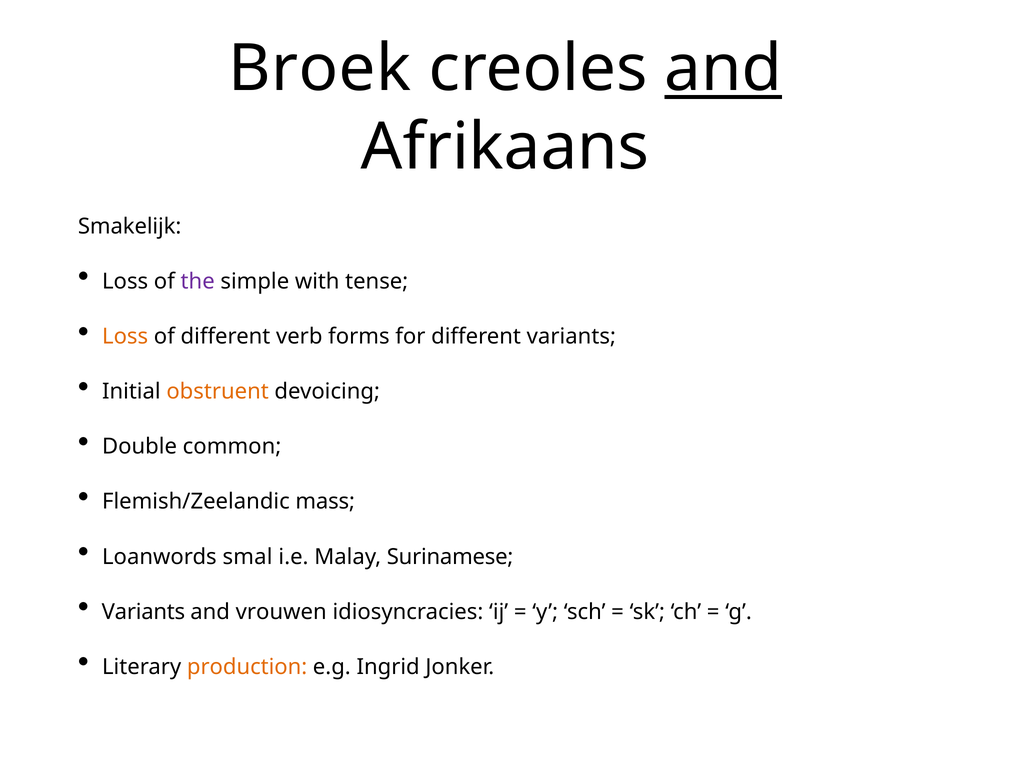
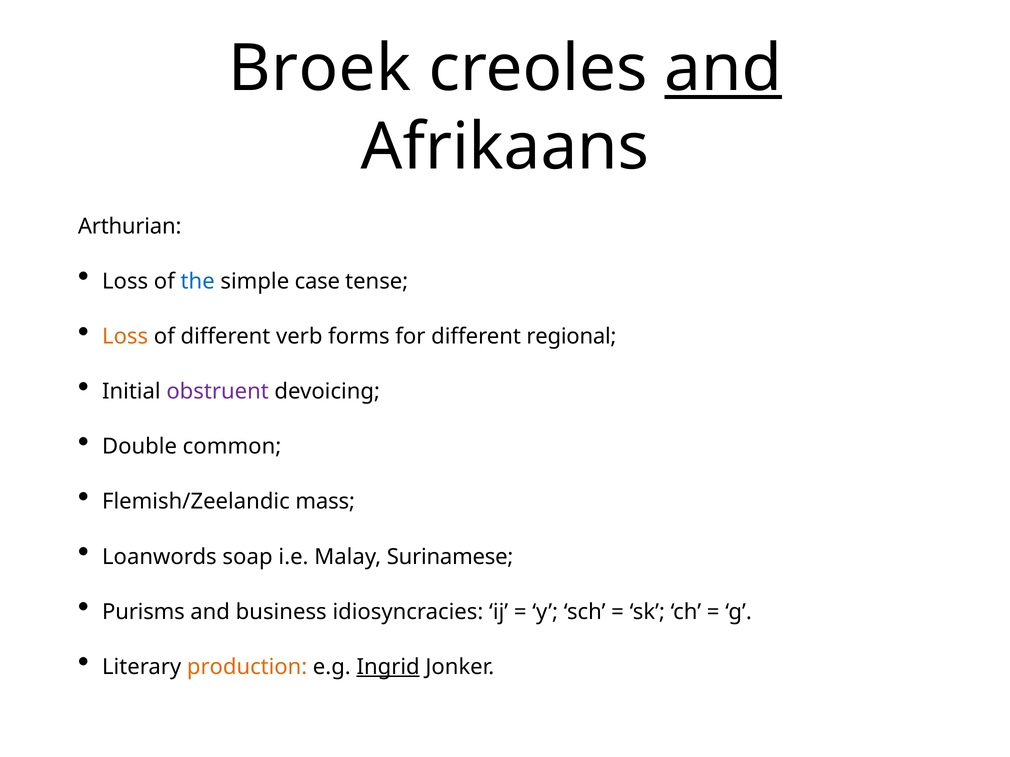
Smakelijk: Smakelijk -> Arthurian
the colour: purple -> blue
with: with -> case
different variants: variants -> regional
obstruent colour: orange -> purple
smal: smal -> soap
Variants at (143, 612): Variants -> Purisms
vrouwen: vrouwen -> business
Ingrid underline: none -> present
